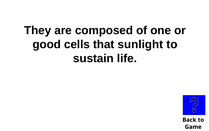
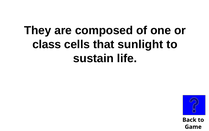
good: good -> class
